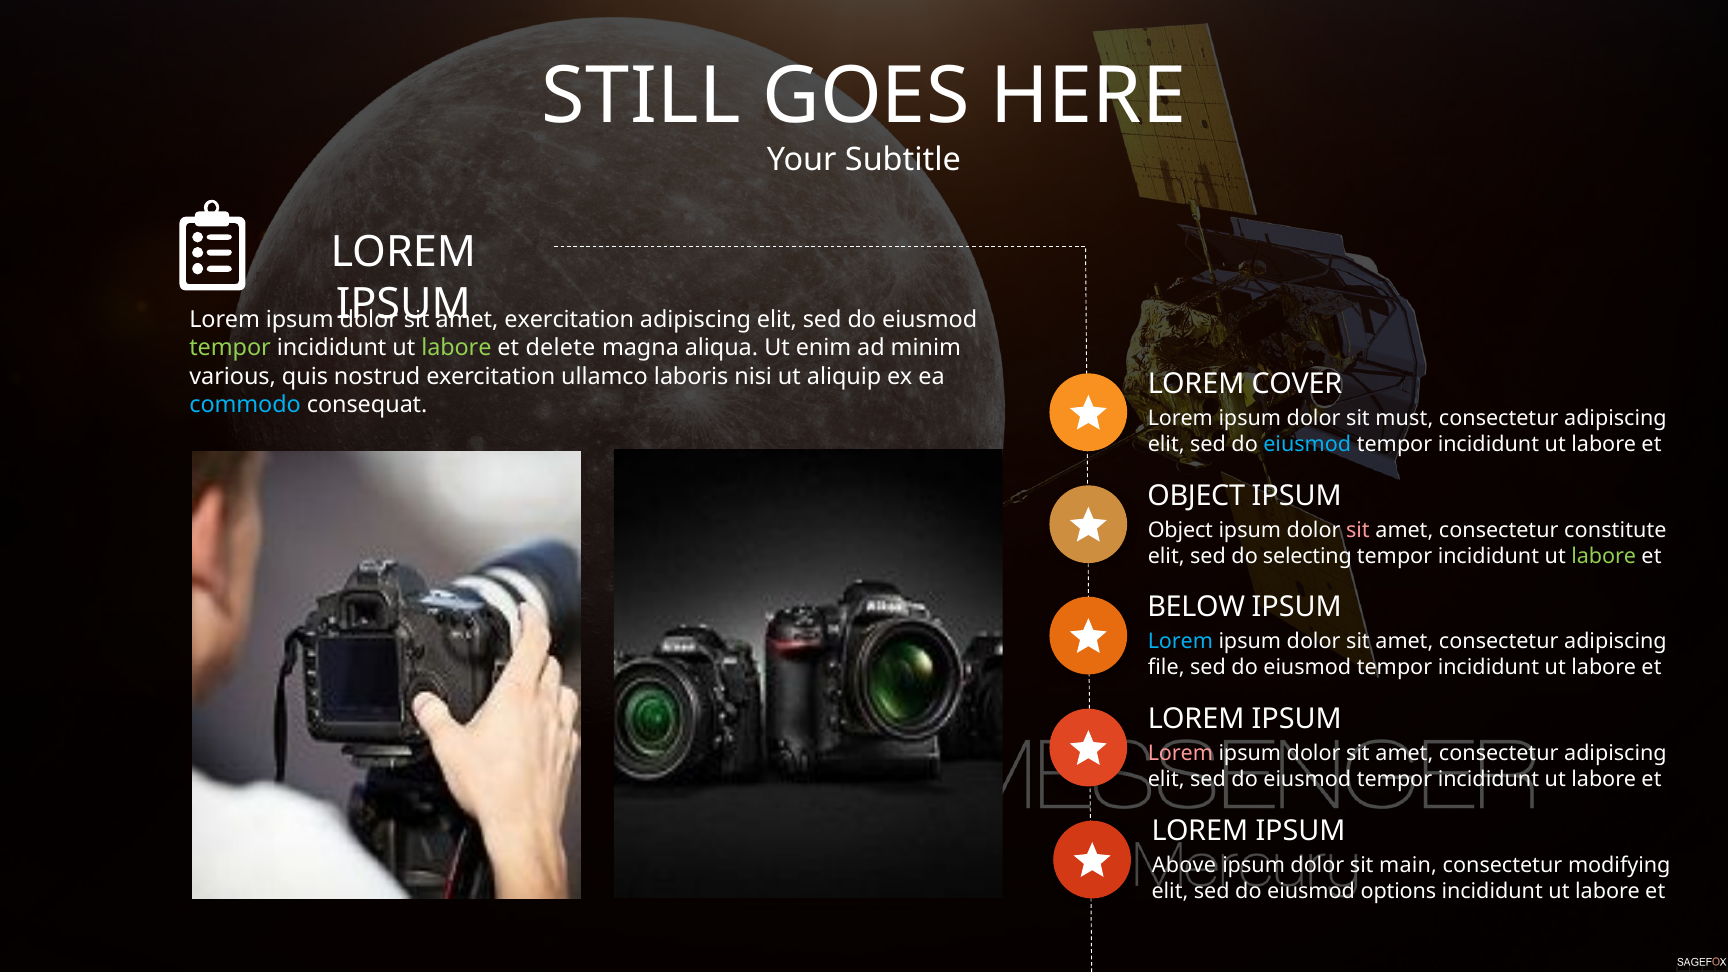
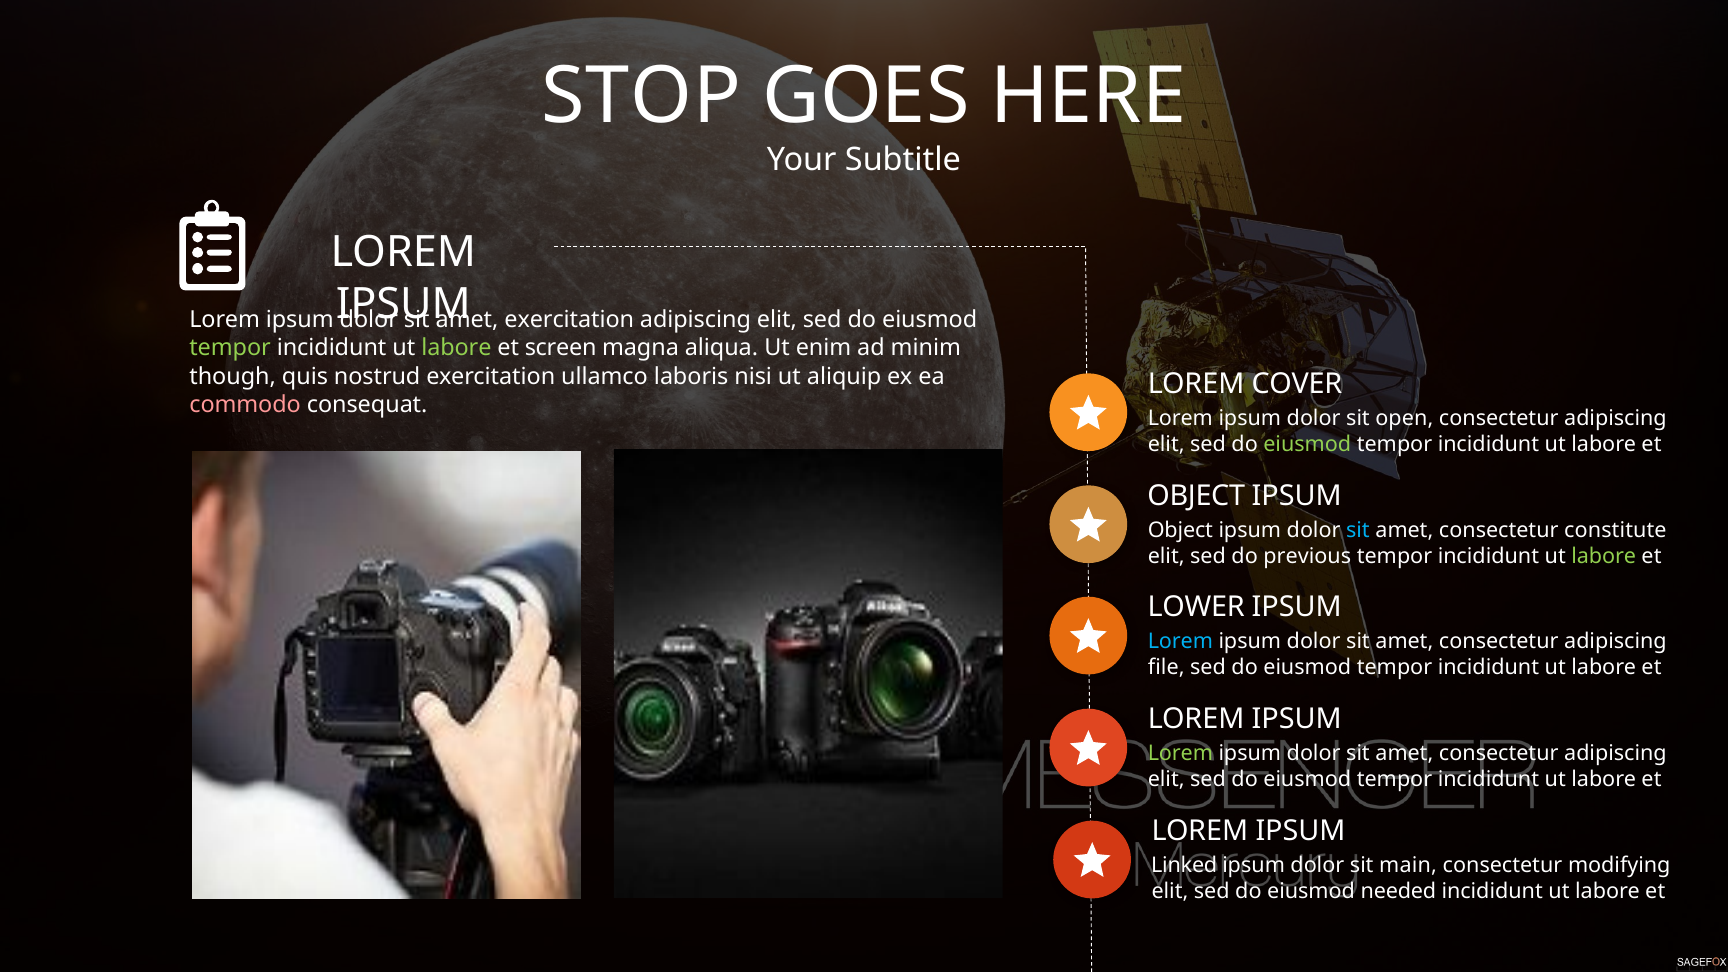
STILL: STILL -> STOP
delete: delete -> screen
various: various -> though
commodo colour: light blue -> pink
must: must -> open
eiusmod at (1307, 444) colour: light blue -> light green
sit at (1358, 530) colour: pink -> light blue
selecting: selecting -> previous
BELOW: BELOW -> LOWER
Lorem at (1180, 754) colour: pink -> light green
Above: Above -> Linked
options: options -> needed
